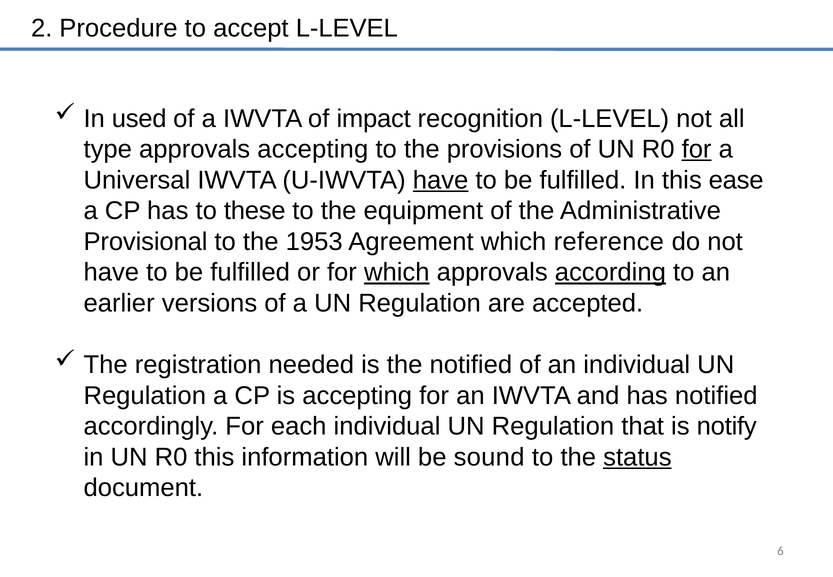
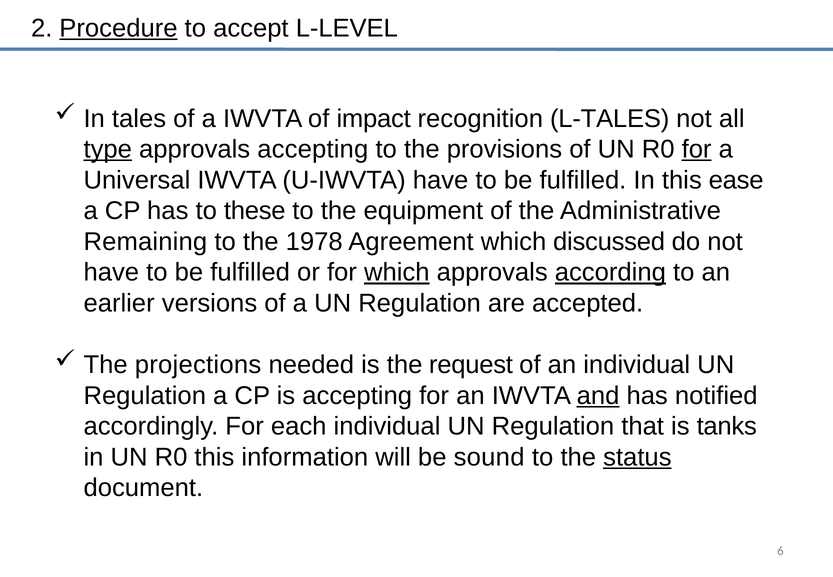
Procedure underline: none -> present
used: used -> tales
recognition L-LEVEL: L-LEVEL -> L-TALES
type underline: none -> present
have at (441, 180) underline: present -> none
Provisional: Provisional -> Remaining
1953: 1953 -> 1978
reference: reference -> discussed
registration: registration -> projections
the notified: notified -> request
and underline: none -> present
notify: notify -> tanks
